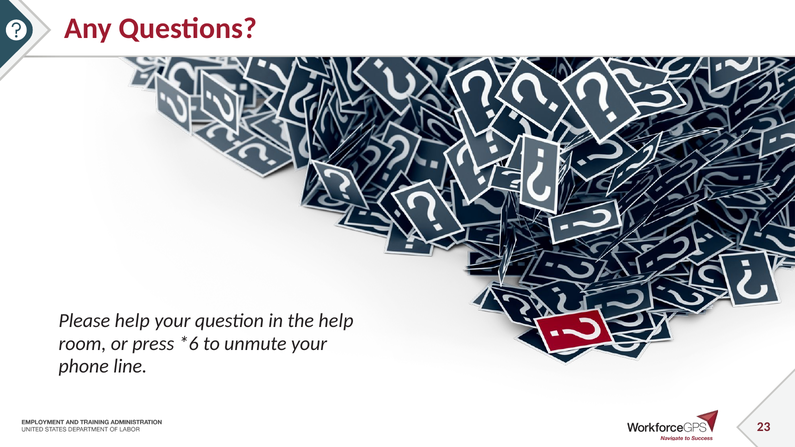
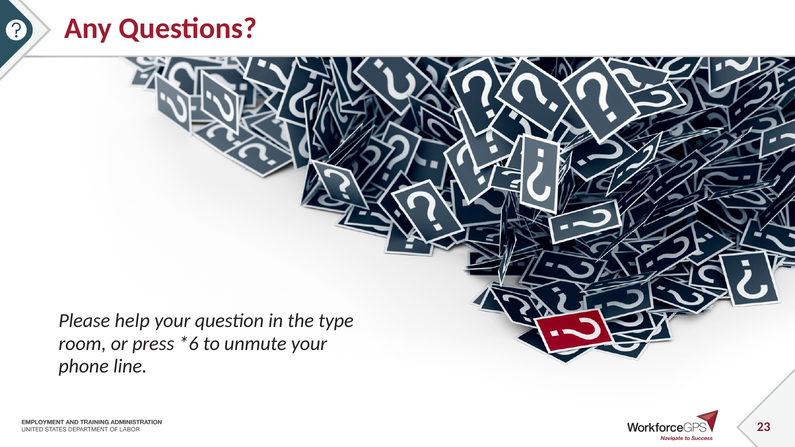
the help: help -> type
